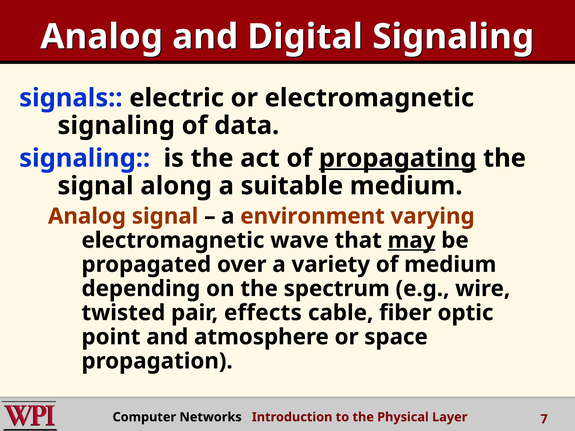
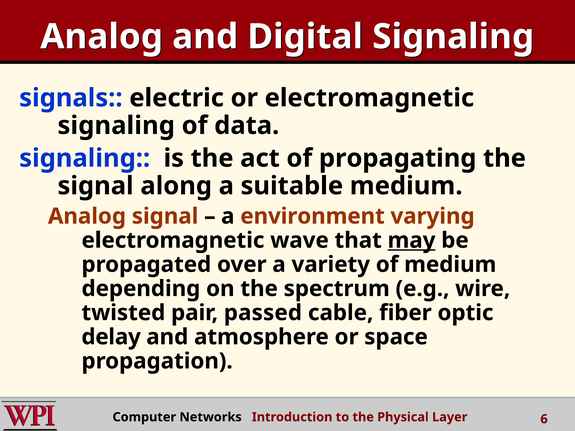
propagating underline: present -> none
effects: effects -> passed
point: point -> delay
7: 7 -> 6
